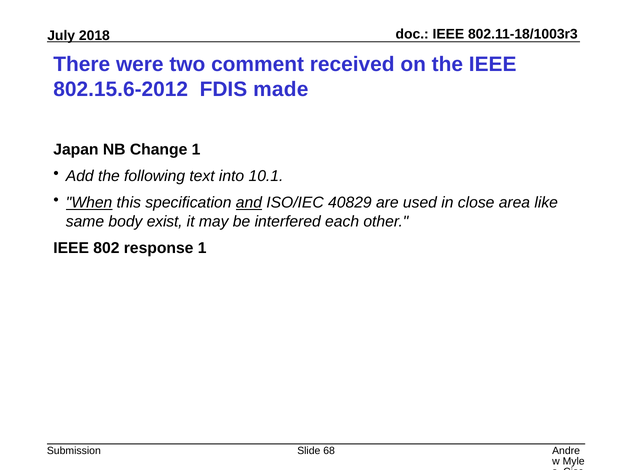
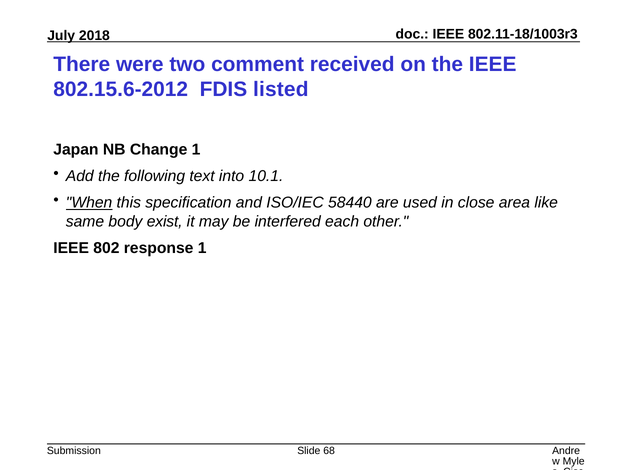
made: made -> listed
and underline: present -> none
40829: 40829 -> 58440
